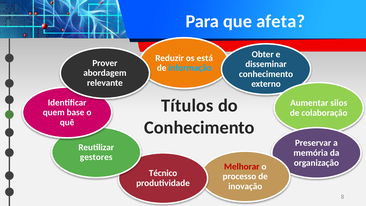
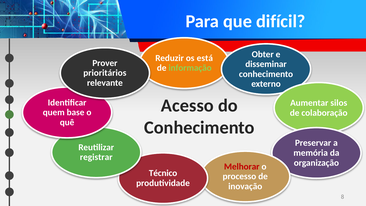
afeta: afeta -> difícil
informação colour: light blue -> light green
abordagem: abordagem -> prioritários
Títulos: Títulos -> Acesso
gestores: gestores -> registrar
